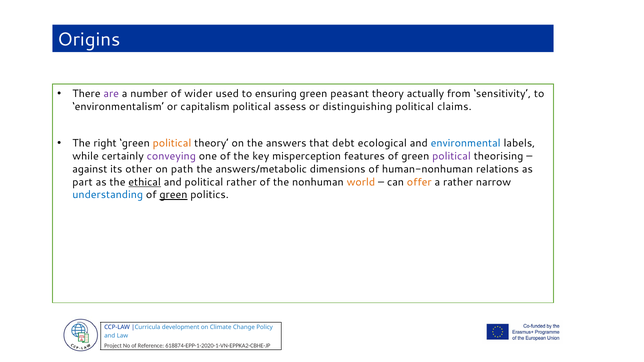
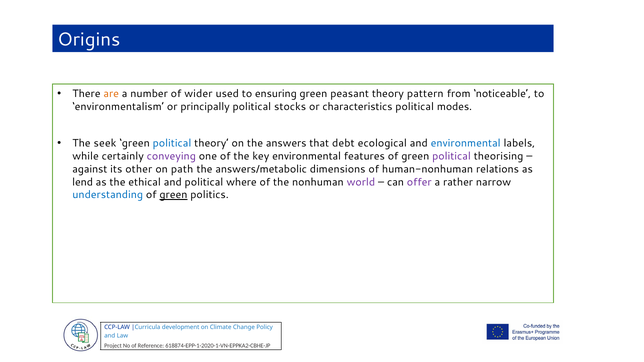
are colour: purple -> orange
actually: actually -> pattern
sensitivity: sensitivity -> noticeable
capitalism: capitalism -> principally
assess: assess -> stocks
distinguishing: distinguishing -> characteristics
claims: claims -> modes
right: right -> seek
political at (172, 144) colour: orange -> blue
key misperception: misperception -> environmental
part: part -> lend
ethical underline: present -> none
political rather: rather -> where
world colour: orange -> purple
offer colour: orange -> purple
